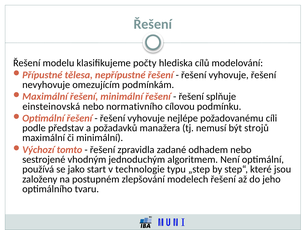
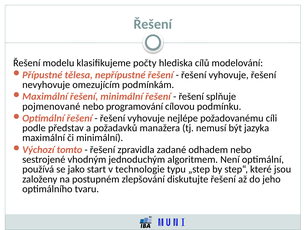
einsteinovská: einsteinovská -> pojmenované
normativního: normativního -> programování
strojů: strojů -> jazyka
modelech: modelech -> diskutujte
